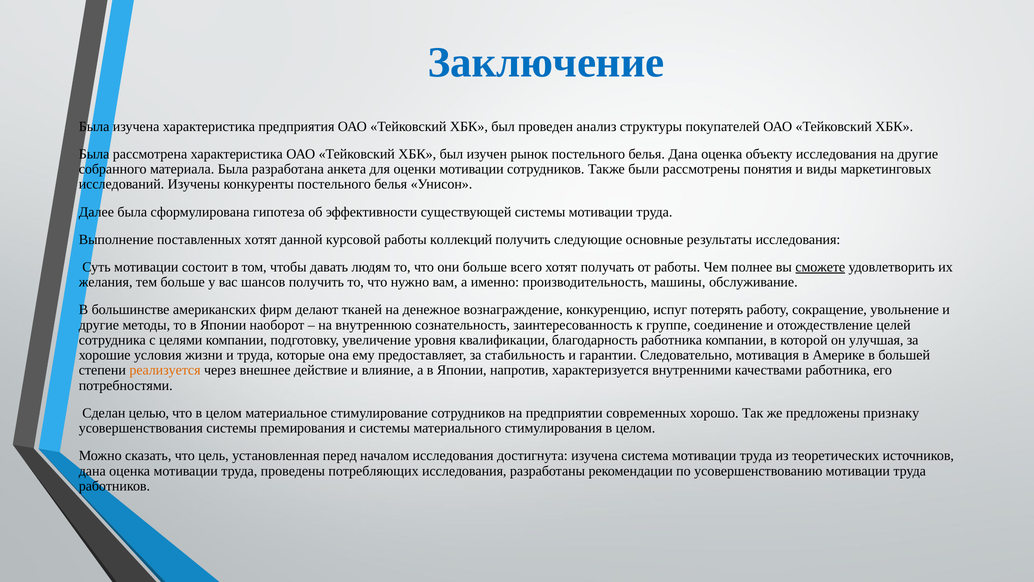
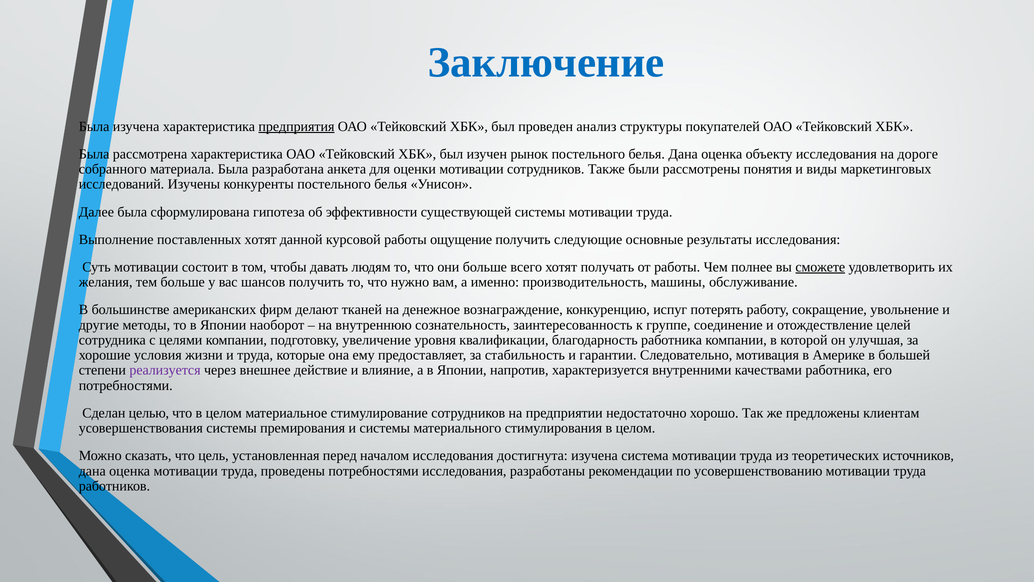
предприятия underline: none -> present
на другие: другие -> дороге
коллекций: коллекций -> ощущение
реализуется colour: orange -> purple
современных: современных -> недостаточно
признаку: признаку -> клиентам
проведены потребляющих: потребляющих -> потребностями
